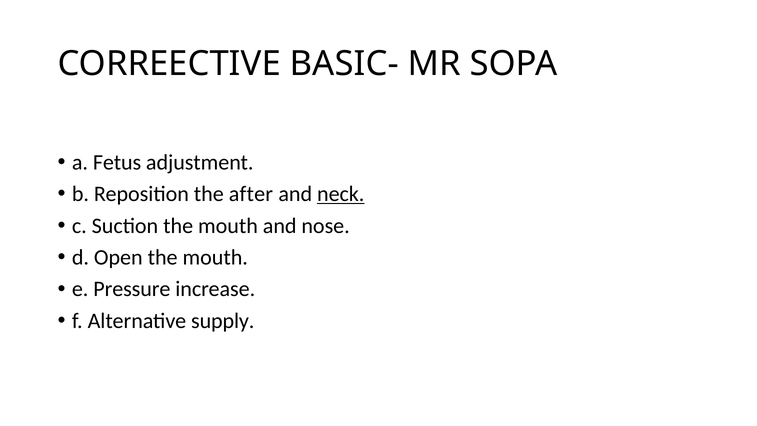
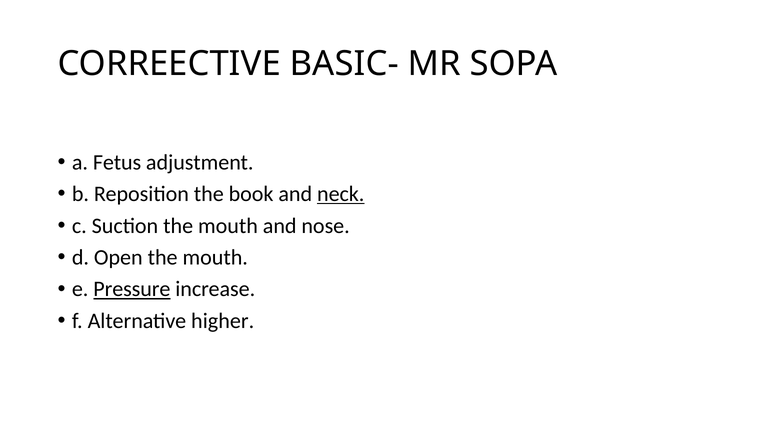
after: after -> book
Pressure underline: none -> present
supply: supply -> higher
